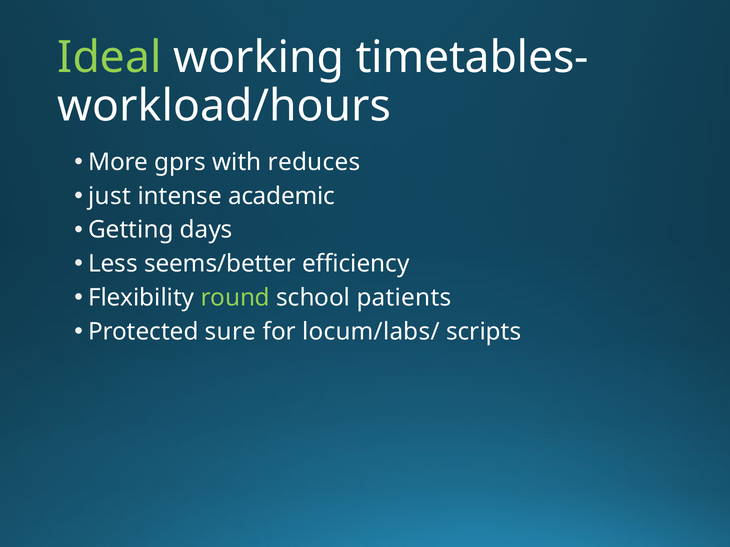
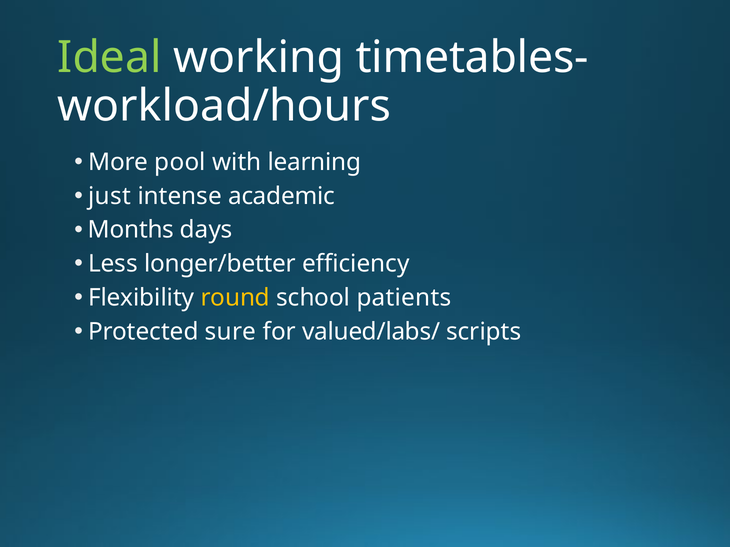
gprs: gprs -> pool
reduces: reduces -> learning
Getting: Getting -> Months
seems/better: seems/better -> longer/better
round colour: light green -> yellow
locum/labs/: locum/labs/ -> valued/labs/
